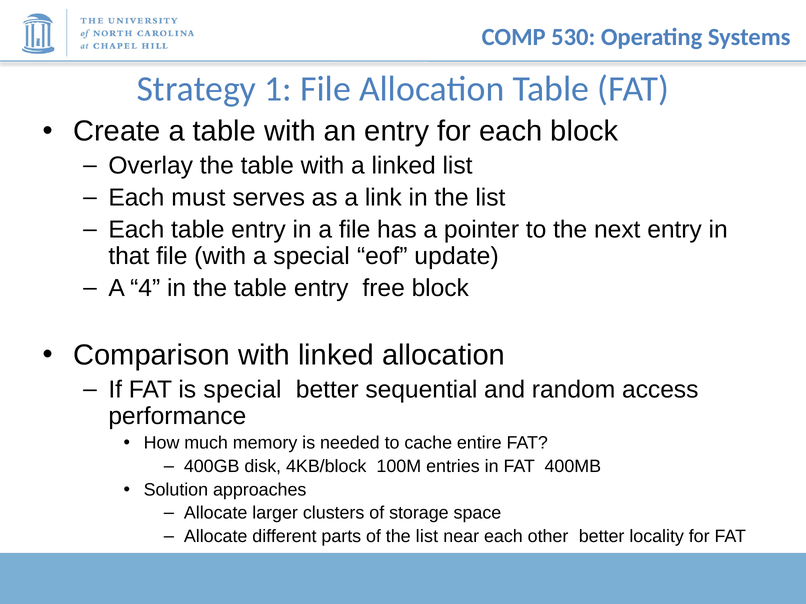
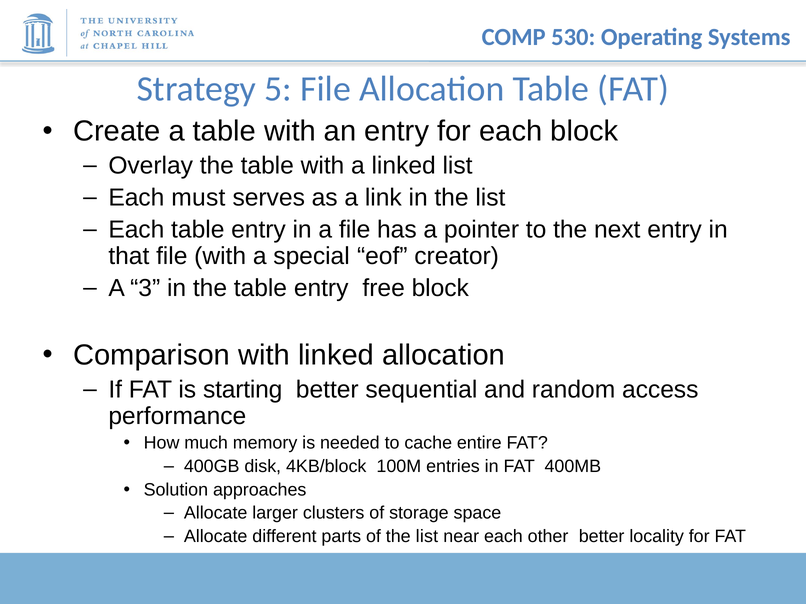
1: 1 -> 5
update: update -> creator
4: 4 -> 3
is special: special -> starting
